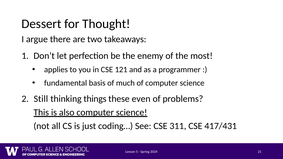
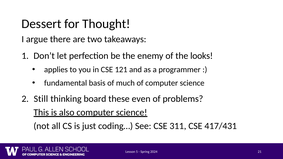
most: most -> looks
things: things -> board
